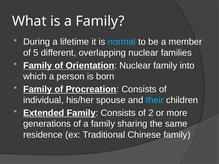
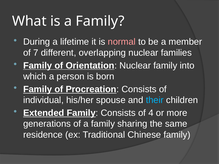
normal colour: light blue -> pink
5: 5 -> 7
2: 2 -> 4
